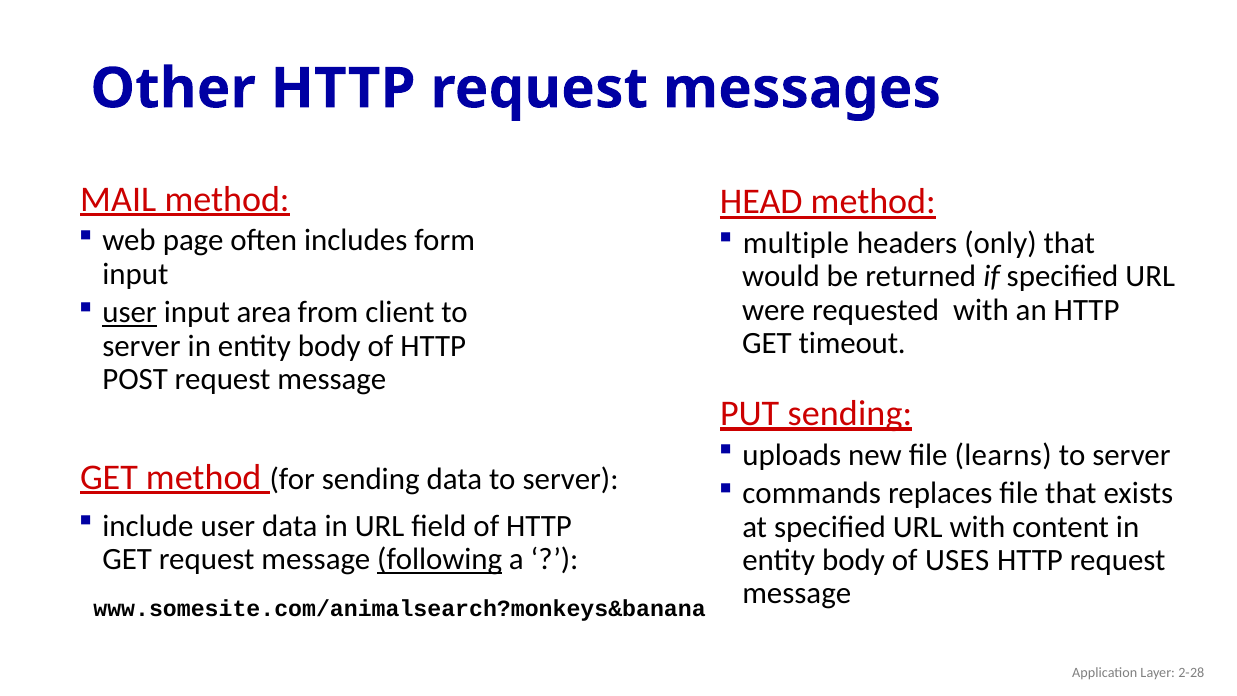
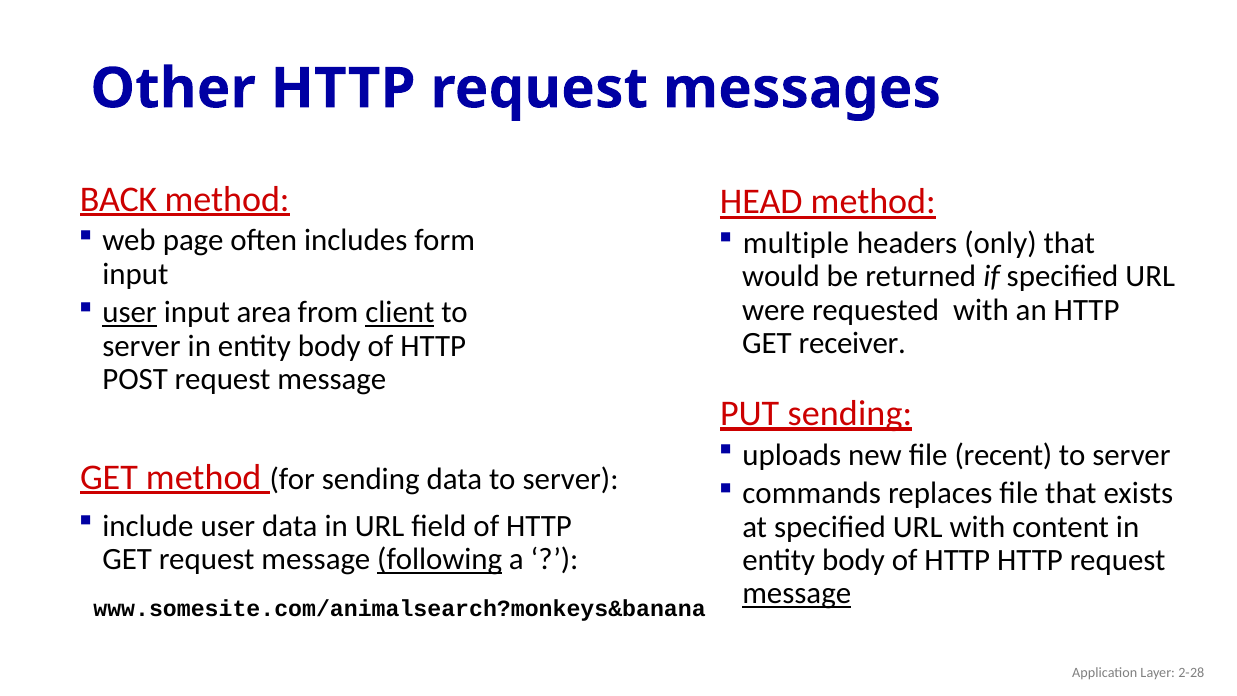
MAIL: MAIL -> BACK
client underline: none -> present
timeout: timeout -> receiver
learns: learns -> recent
USES at (957, 560): USES -> HTTP
message at (797, 593) underline: none -> present
